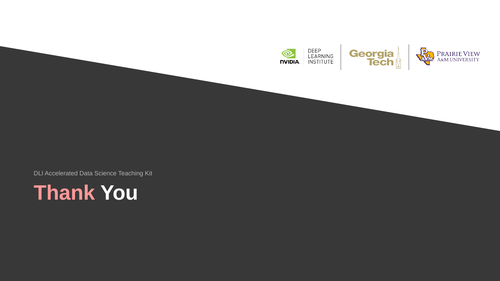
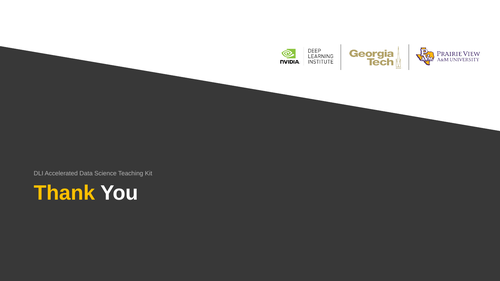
Thank colour: pink -> yellow
